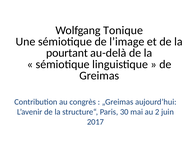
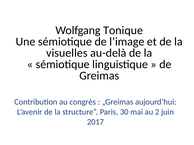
pourtant: pourtant -> visuelles
